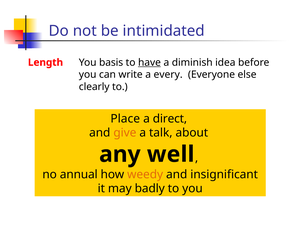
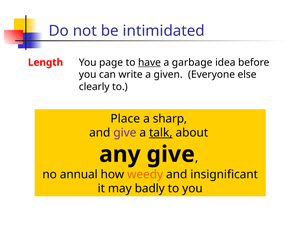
basis: basis -> page
diminish: diminish -> garbage
every: every -> given
direct: direct -> sharp
give at (125, 133) colour: orange -> purple
talk underline: none -> present
any well: well -> give
